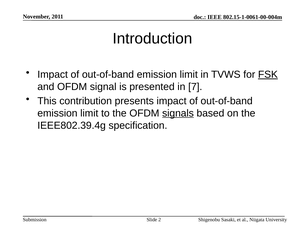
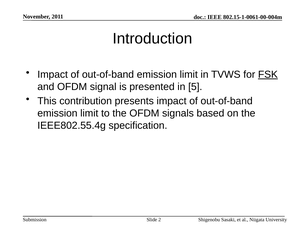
7: 7 -> 5
signals underline: present -> none
IEEE802.39.4g: IEEE802.39.4g -> IEEE802.55.4g
